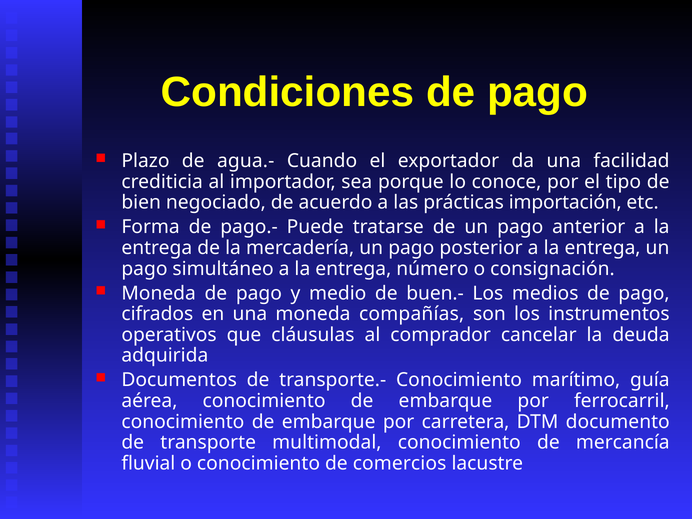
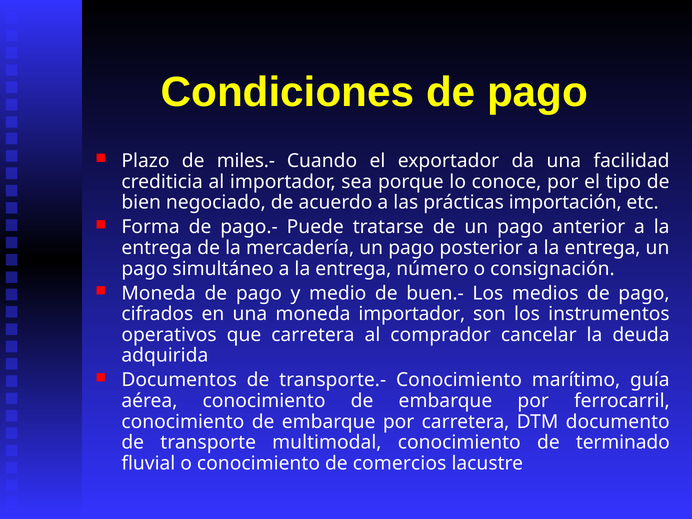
agua.-: agua.- -> miles.-
moneda compañías: compañías -> importador
que cláusulas: cláusulas -> carretera
mercancía: mercancía -> terminado
